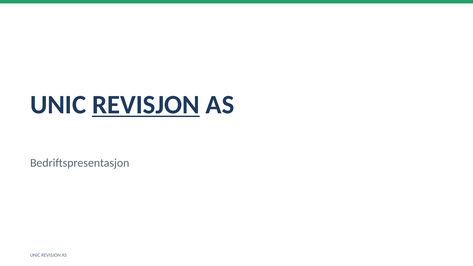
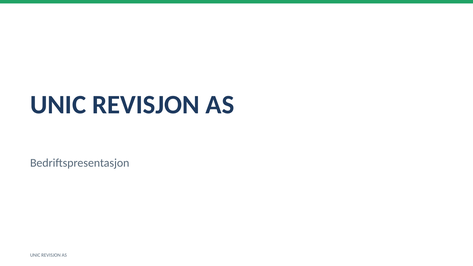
REVISJON at (146, 105) underline: present -> none
